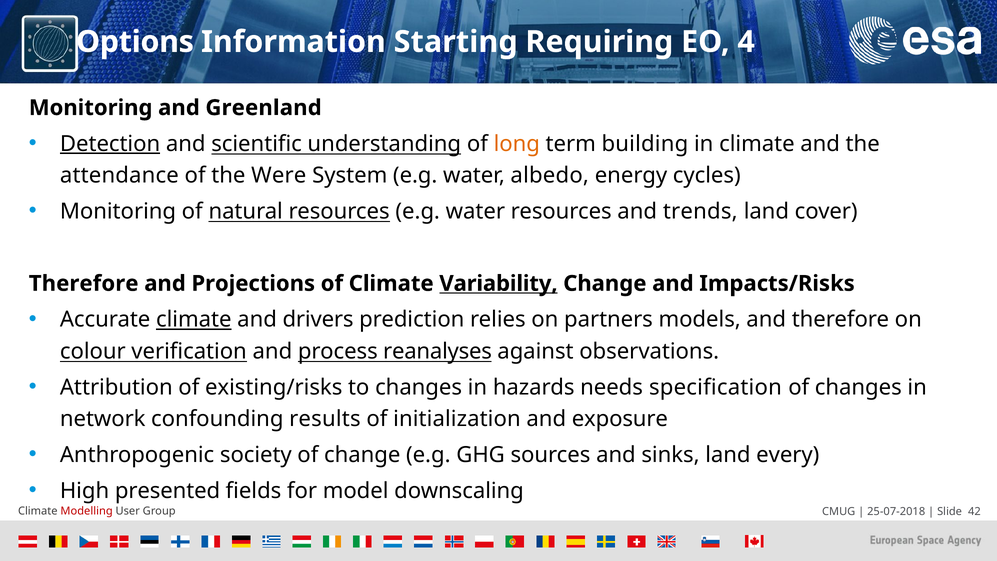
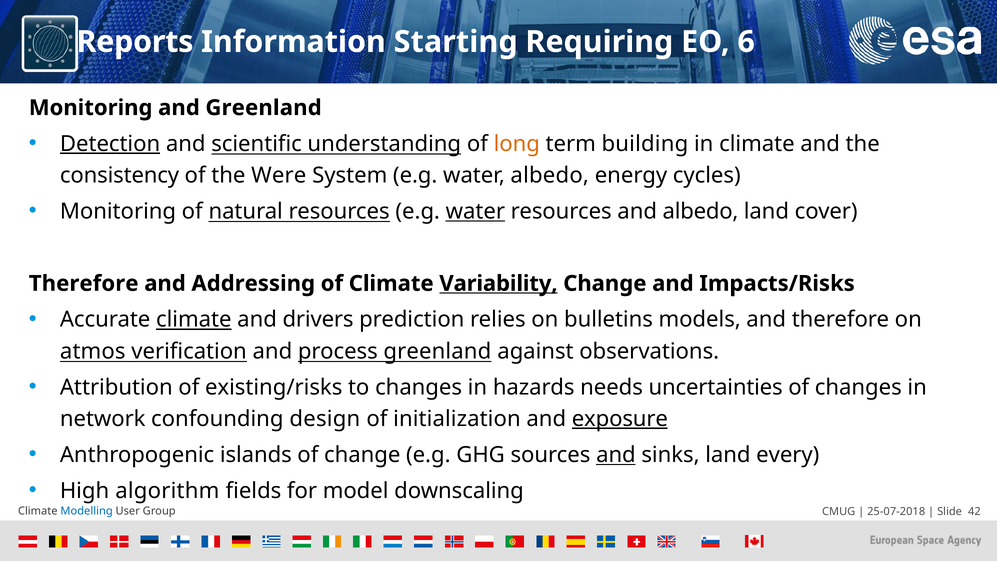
Options: Options -> Reports
4: 4 -> 6
attendance: attendance -> consistency
water at (475, 211) underline: none -> present
and trends: trends -> albedo
Projections: Projections -> Addressing
partners: partners -> bulletins
colour: colour -> atmos
process reanalyses: reanalyses -> greenland
specification: specification -> uncertainties
results: results -> design
exposure underline: none -> present
society: society -> islands
and at (616, 455) underline: none -> present
presented: presented -> algorithm
Modelling colour: red -> blue
